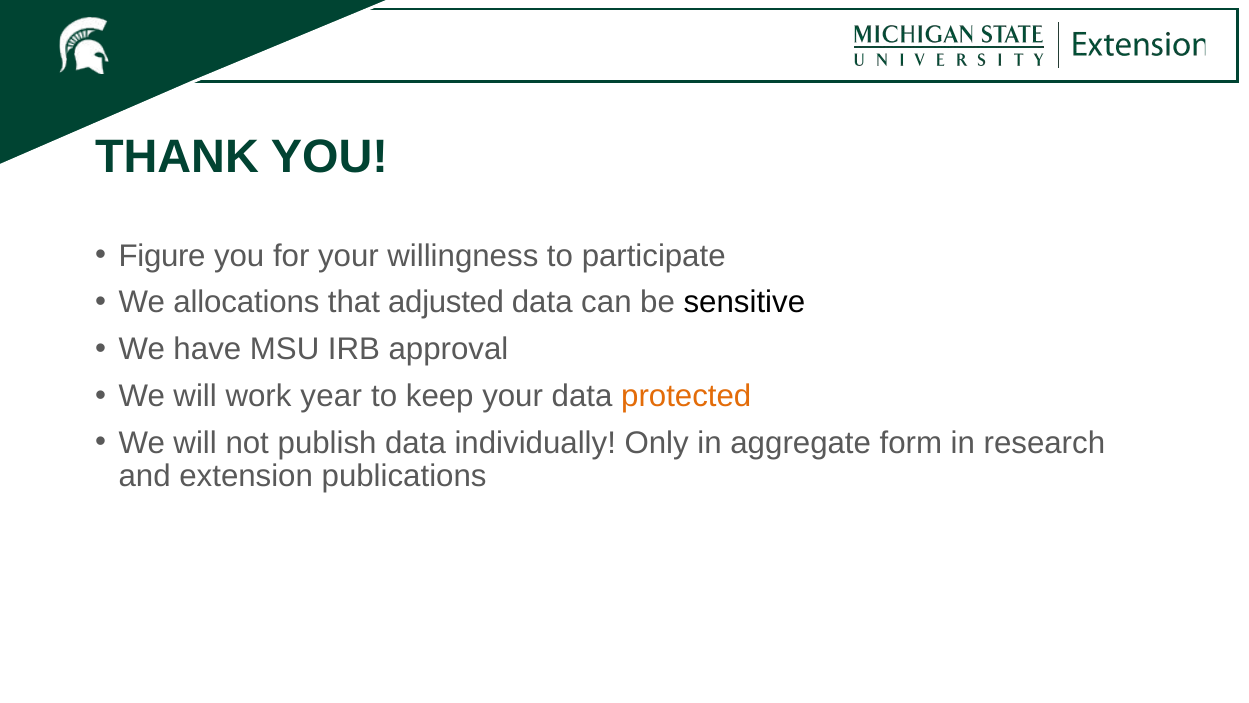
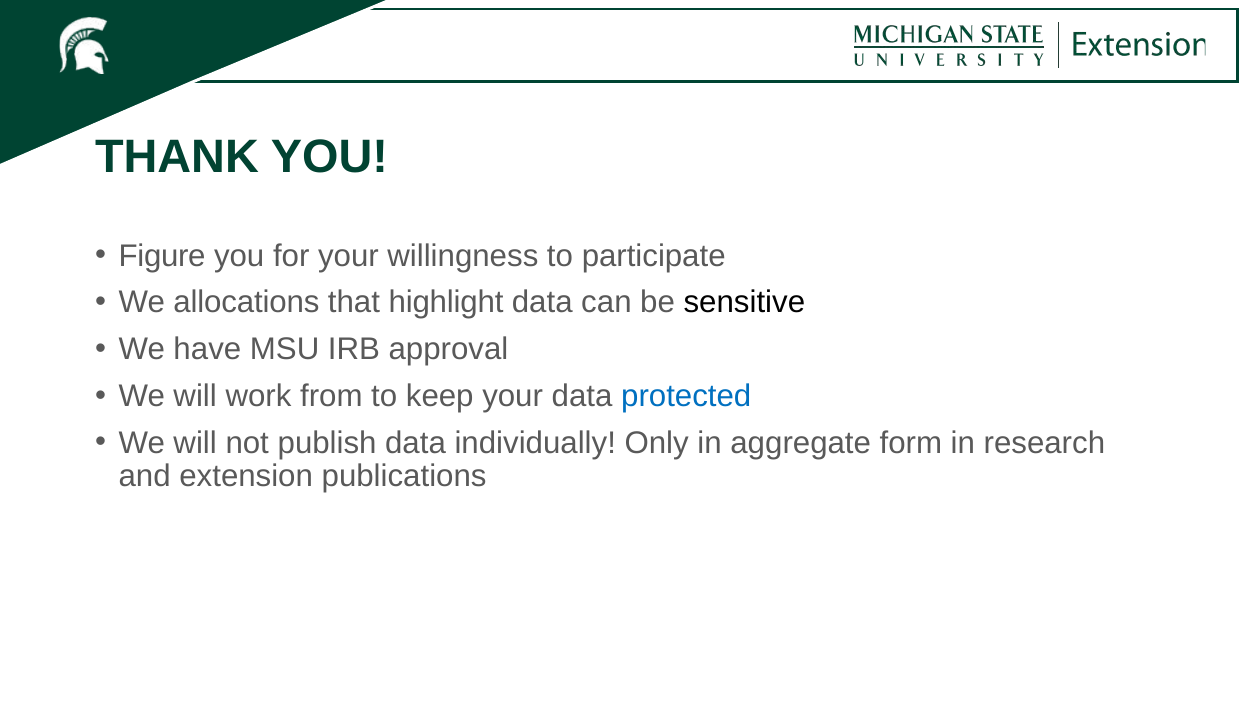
adjusted: adjusted -> highlight
year: year -> from
protected colour: orange -> blue
